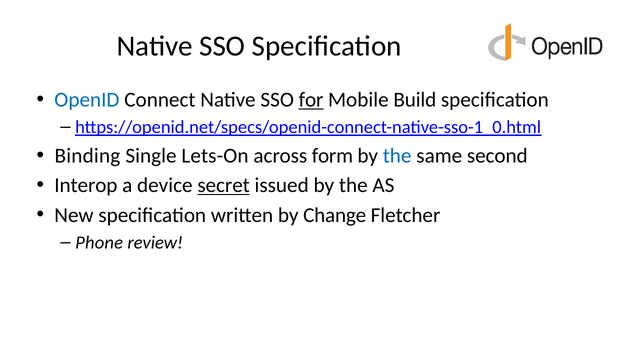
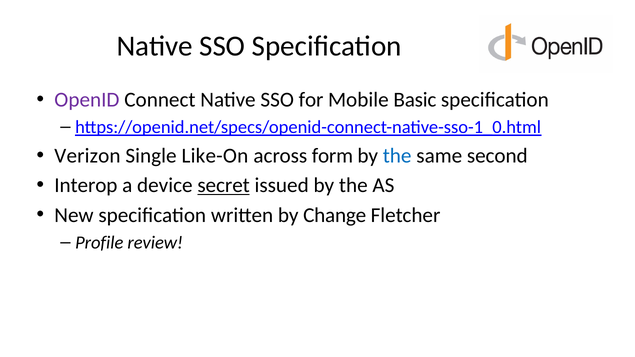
OpenID colour: blue -> purple
for underline: present -> none
Build: Build -> Basic
Binding: Binding -> Verizon
Lets-On: Lets-On -> Like-On
Phone: Phone -> Profile
